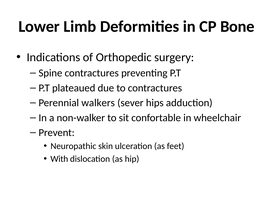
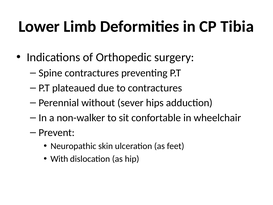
Bone: Bone -> Tibia
walkers: walkers -> without
